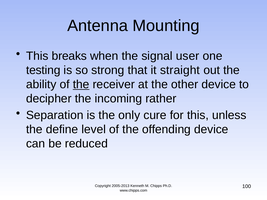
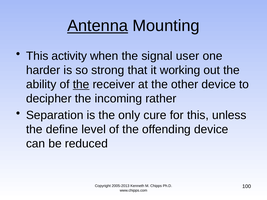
Antenna underline: none -> present
breaks: breaks -> activity
testing: testing -> harder
straight: straight -> working
